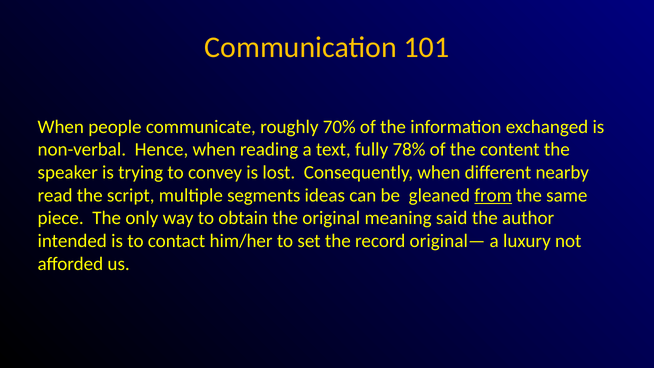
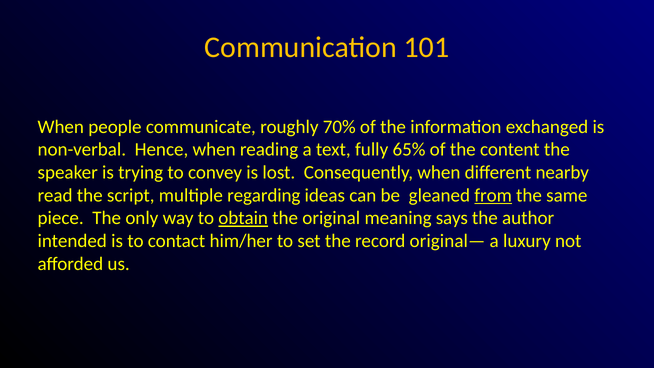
78%: 78% -> 65%
segments: segments -> regarding
obtain underline: none -> present
said: said -> says
